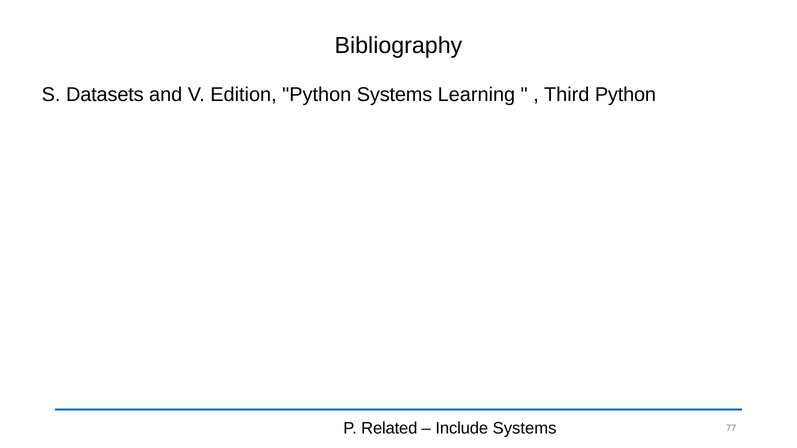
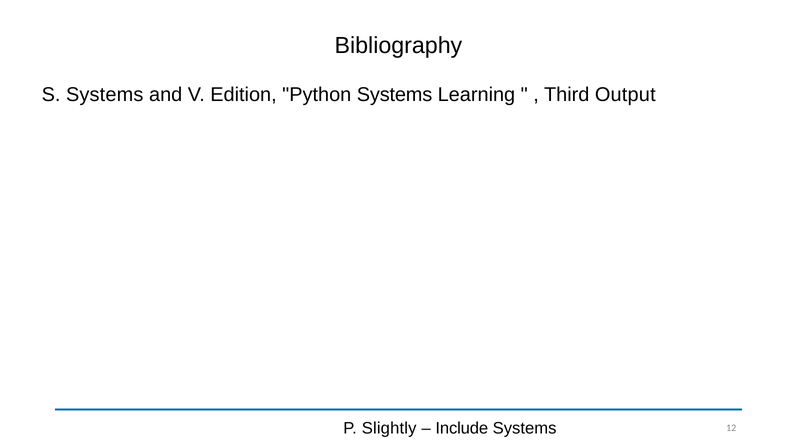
S Datasets: Datasets -> Systems
Third Python: Python -> Output
Related: Related -> Slightly
77: 77 -> 12
